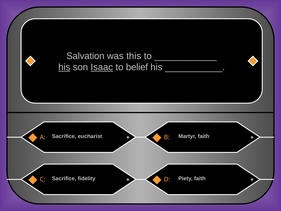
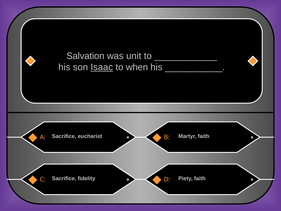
this: this -> unit
his at (64, 67) underline: present -> none
belief: belief -> when
